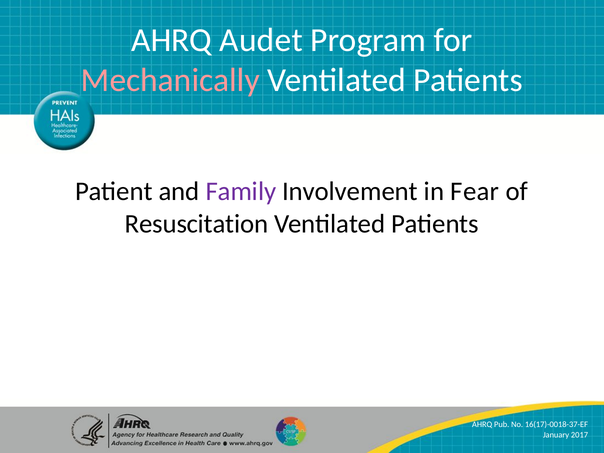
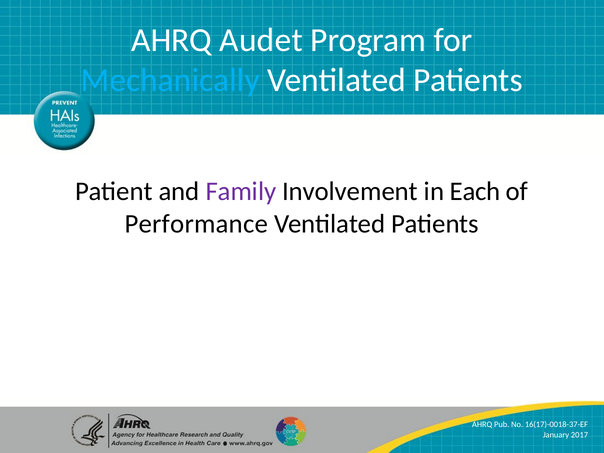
Mechanically at (170, 80) colour: pink -> light blue
Fear: Fear -> Each
Resuscitation: Resuscitation -> Performance
